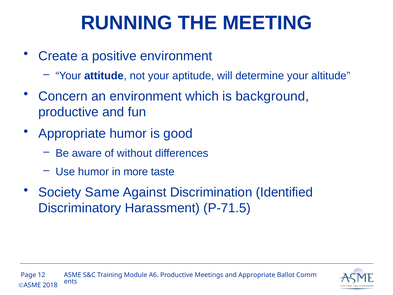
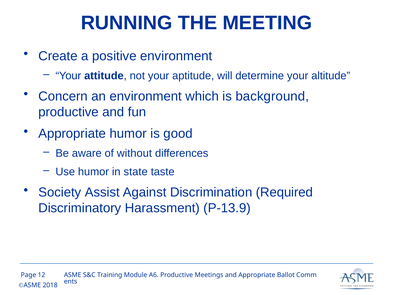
more: more -> state
Same: Same -> Assist
Identified: Identified -> Required
P-71.5: P-71.5 -> P-13.9
